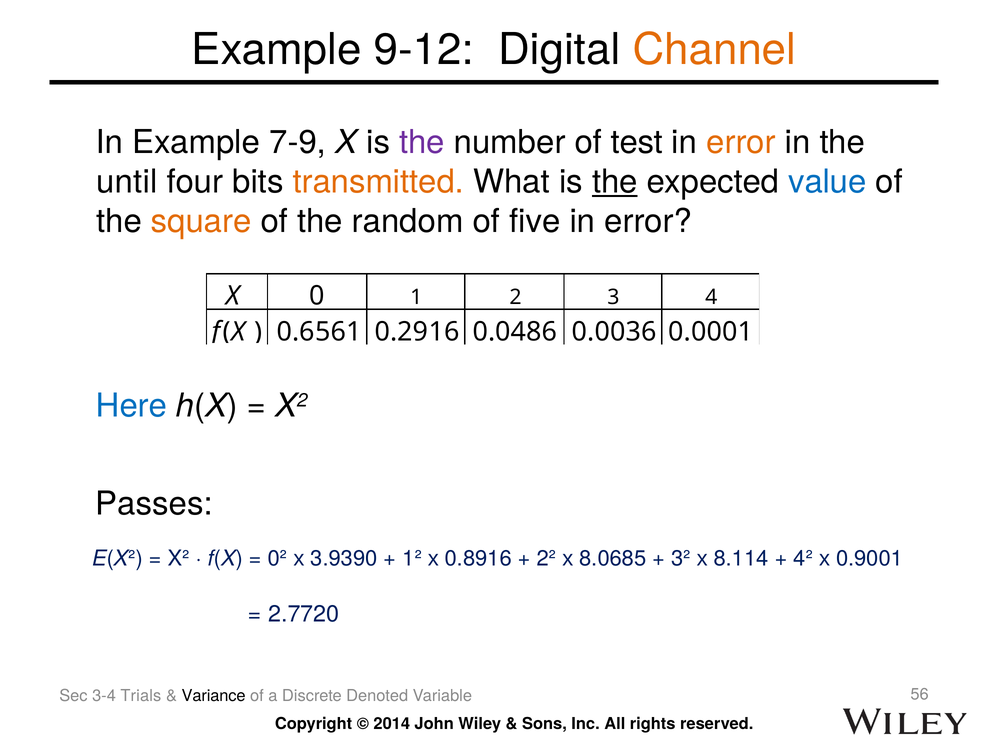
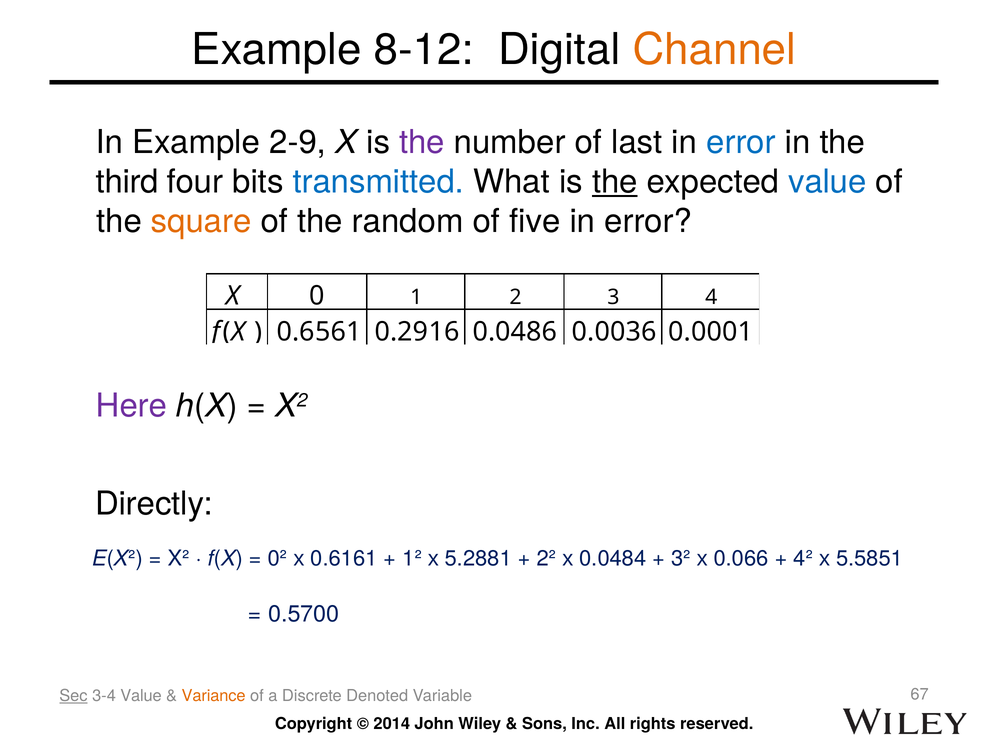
9-12: 9-12 -> 8-12
7-9: 7-9 -> 2-9
test: test -> last
error at (741, 142) colour: orange -> blue
until: until -> third
transmitted colour: orange -> blue
Here colour: blue -> purple
Passes: Passes -> Directly
3.9390: 3.9390 -> 0.6161
0.8916: 0.8916 -> 5.2881
8.0685: 8.0685 -> 0.0484
8.114: 8.114 -> 0.066
0.9001: 0.9001 -> 5.5851
2.7720: 2.7720 -> 0.5700
Sec underline: none -> present
3-4 Trials: Trials -> Value
Variance colour: black -> orange
56: 56 -> 67
